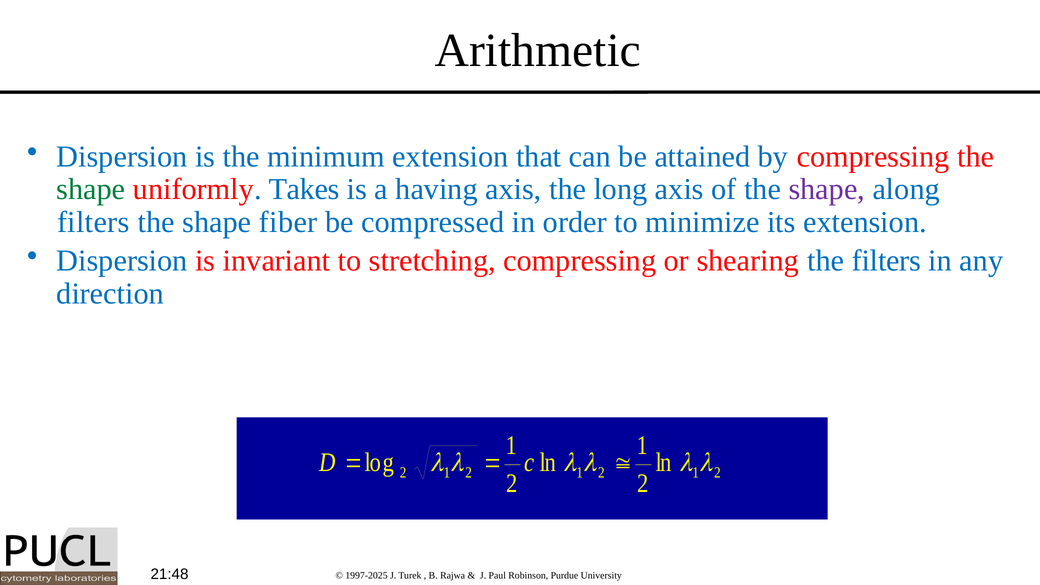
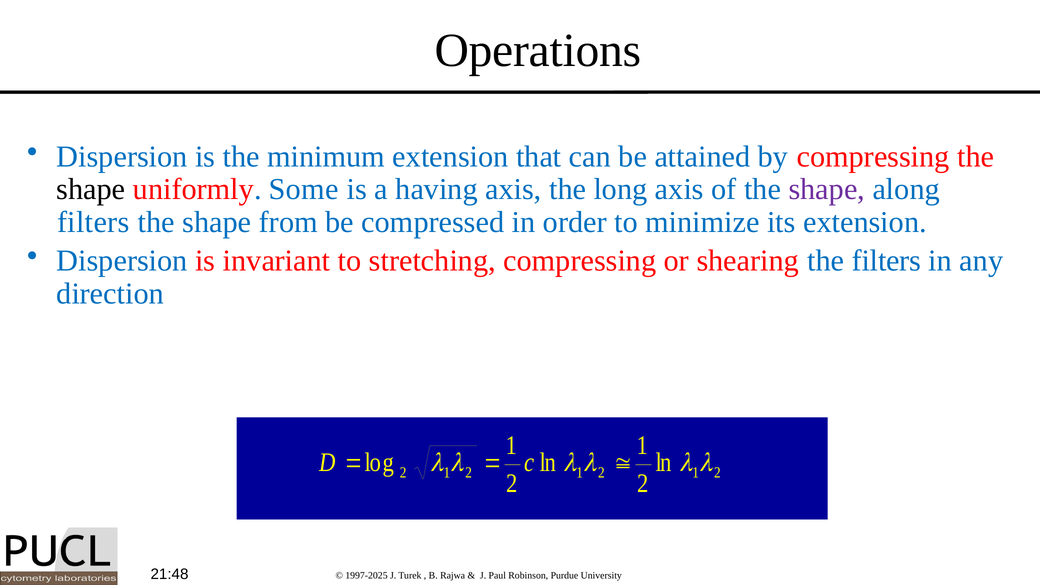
Arithmetic: Arithmetic -> Operations
shape at (91, 189) colour: green -> black
Takes: Takes -> Some
fiber: fiber -> from
